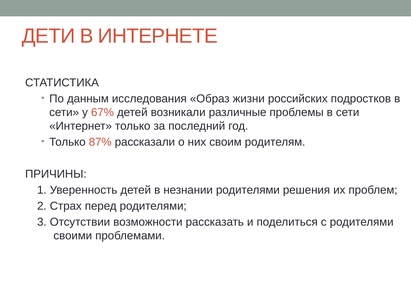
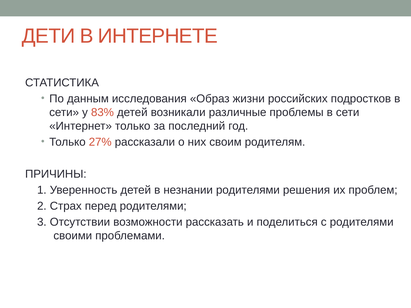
67%: 67% -> 83%
87%: 87% -> 27%
